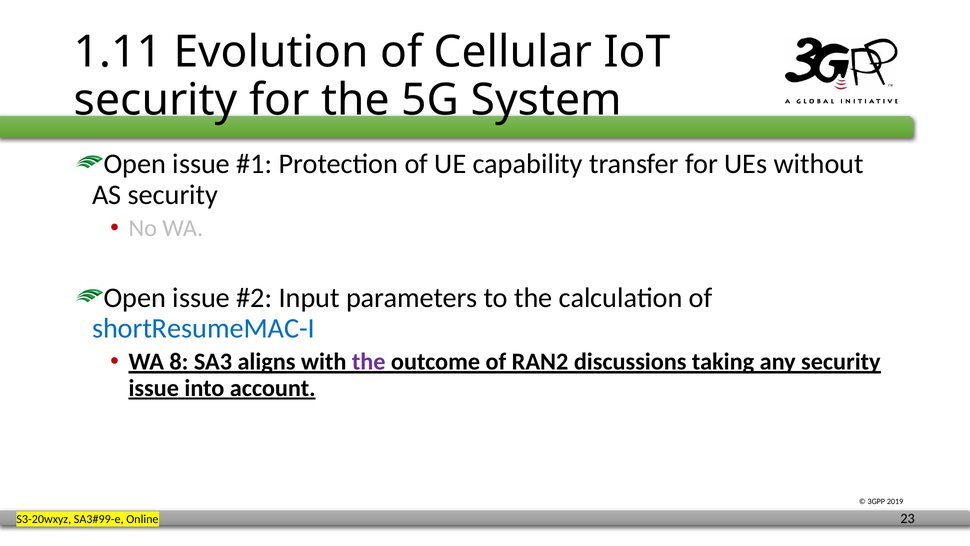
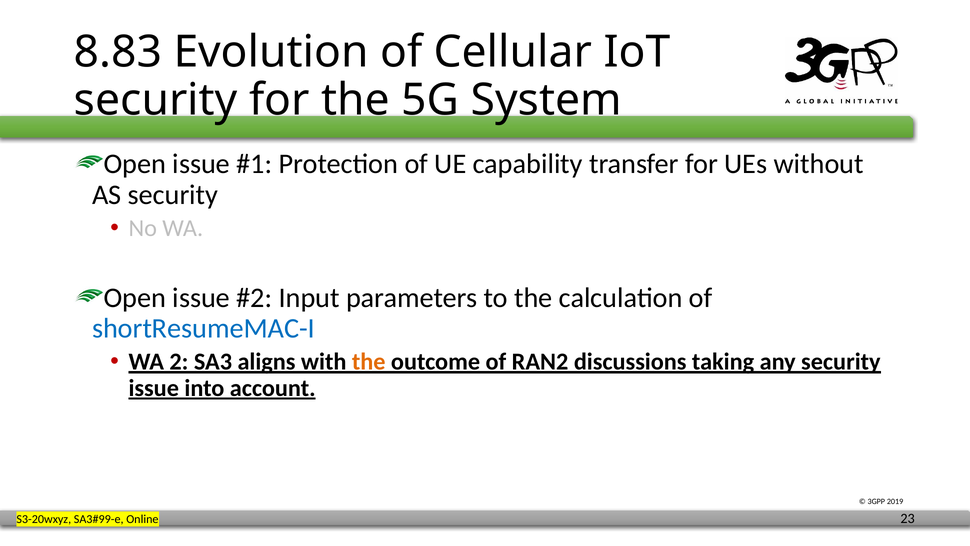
1.11: 1.11 -> 8.83
8: 8 -> 2
the at (369, 362) colour: purple -> orange
